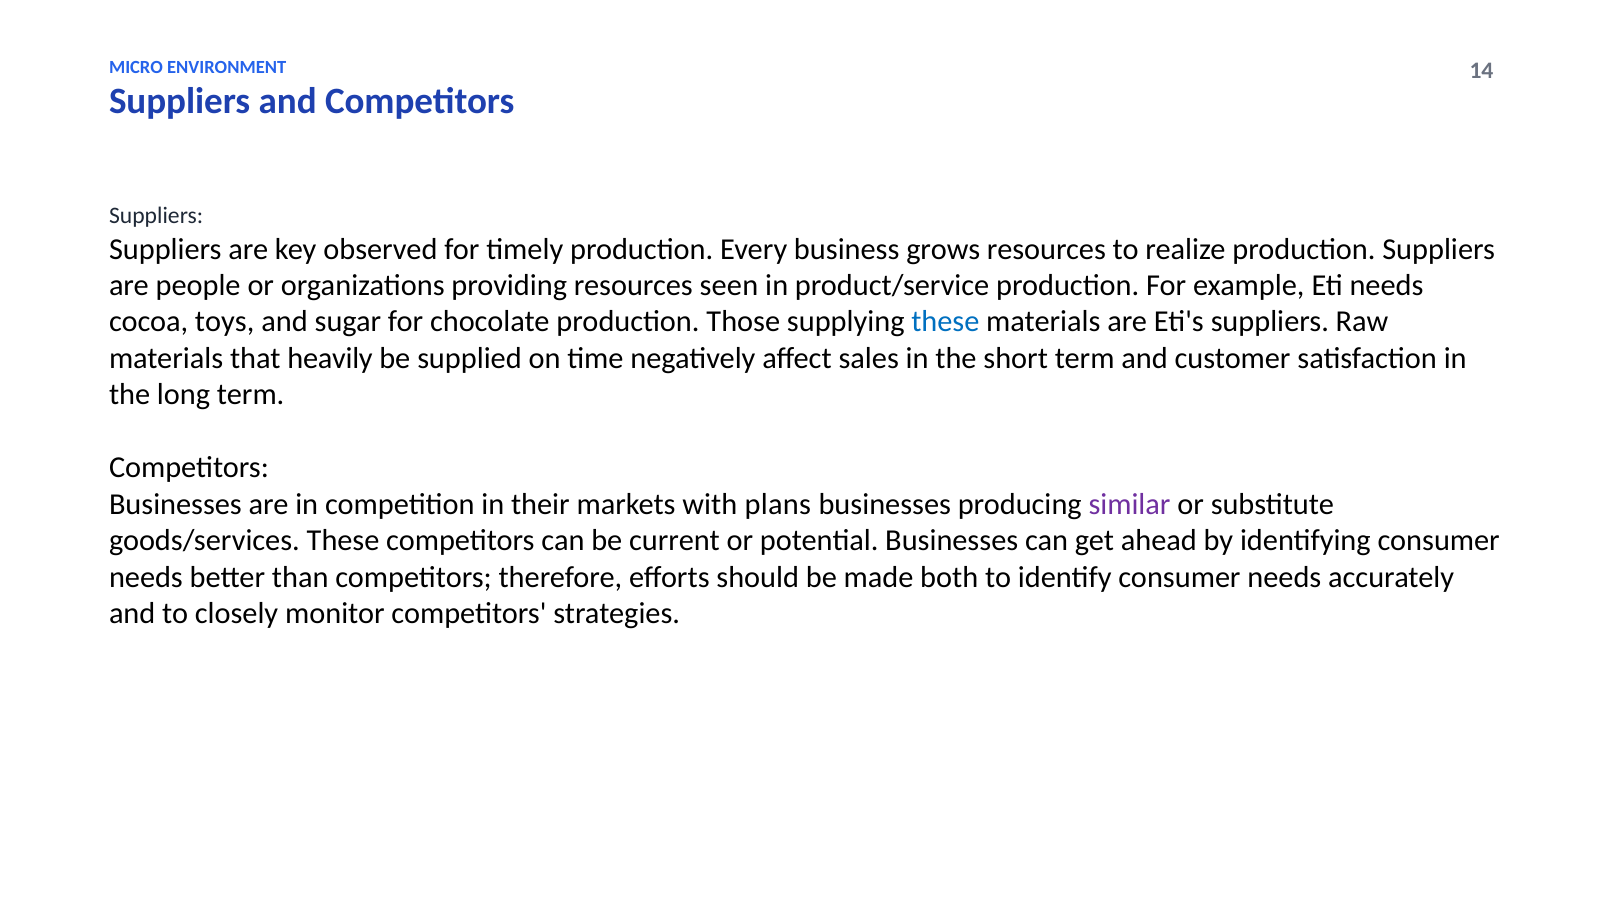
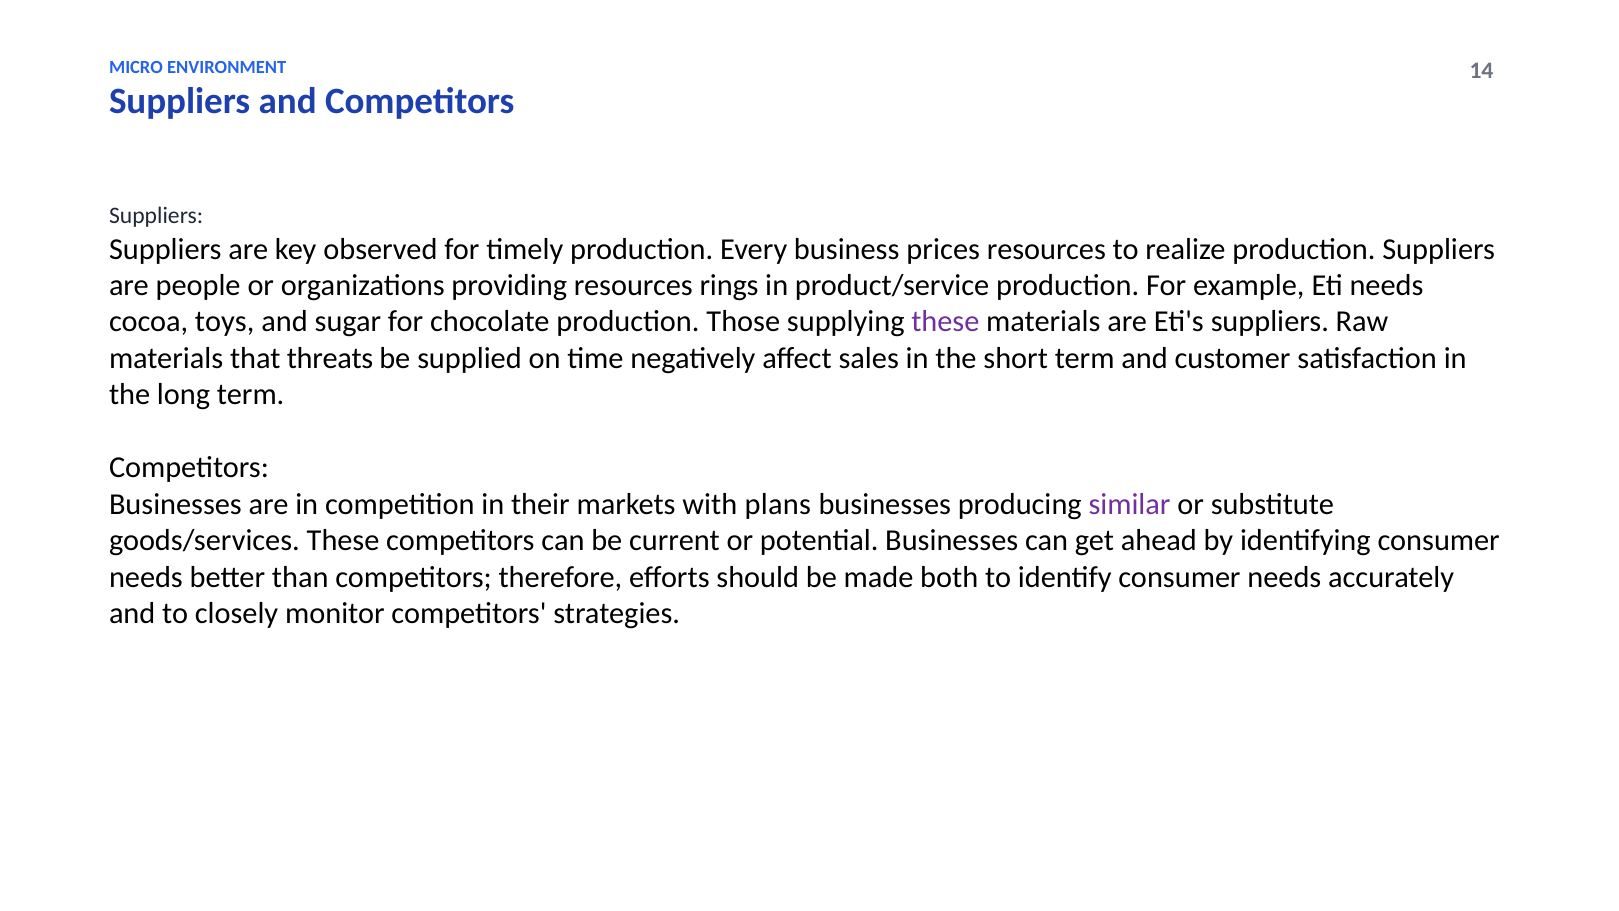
grows: grows -> prices
seen: seen -> rings
these at (945, 322) colour: blue -> purple
heavily: heavily -> threats
